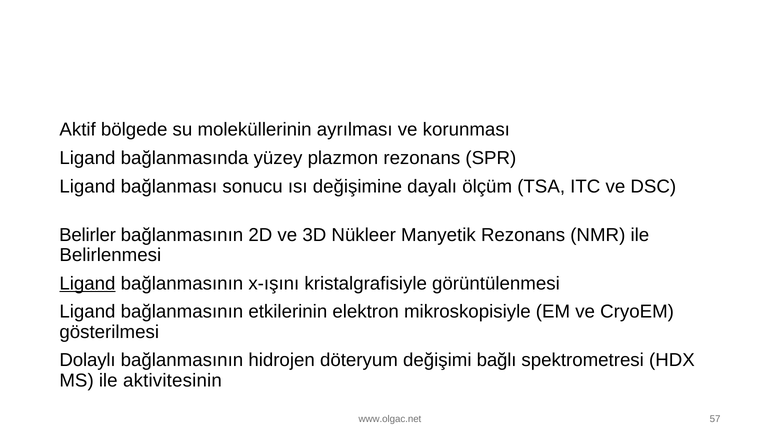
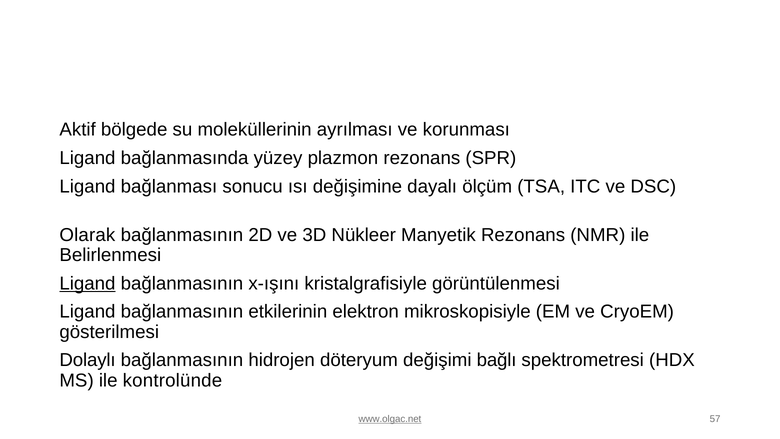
Belirler: Belirler -> Olarak
aktivitesinin: aktivitesinin -> kontrolünde
www.olgac.net underline: none -> present
